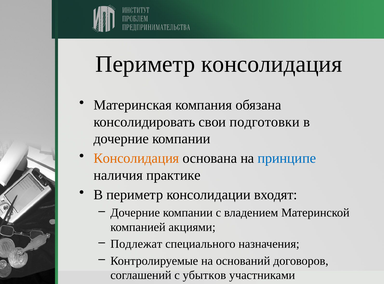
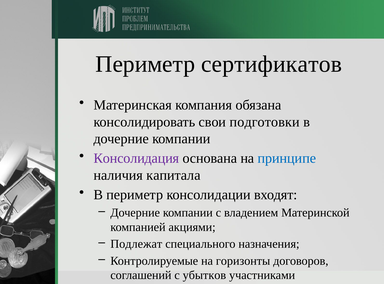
Периметр консолидация: консолидация -> сертификатов
Консолидация at (136, 159) colour: orange -> purple
практике: практике -> капитала
оснований: оснований -> горизонты
